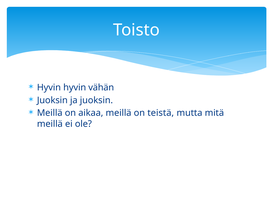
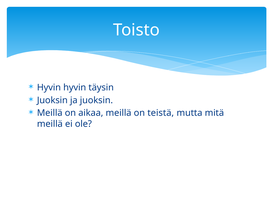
vähän: vähän -> täysin
